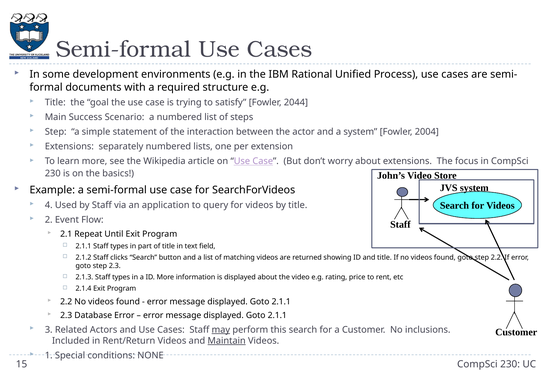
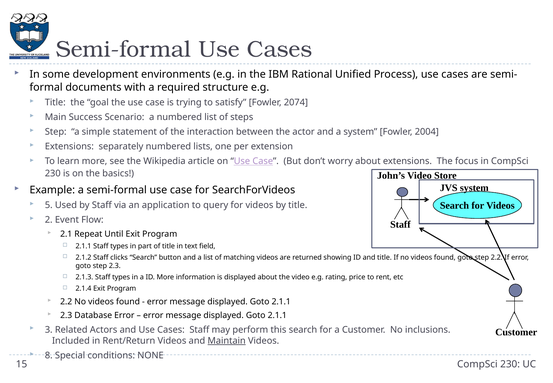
2044: 2044 -> 2074
4: 4 -> 5
may underline: present -> none
1: 1 -> 8
